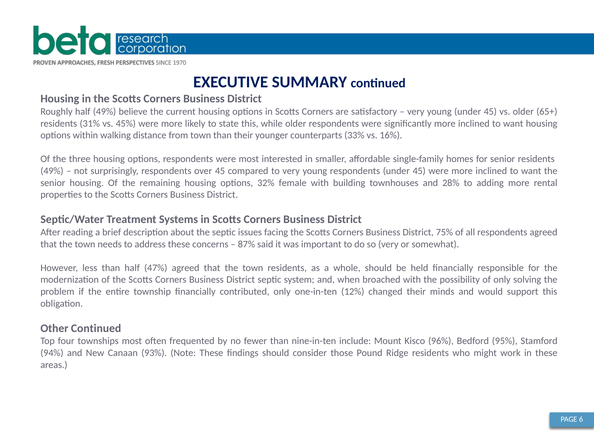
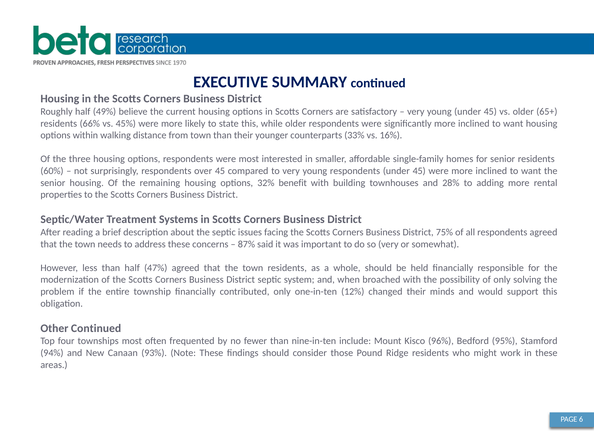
31%: 31% -> 66%
49% at (52, 171): 49% -> 60%
female: female -> benefit
